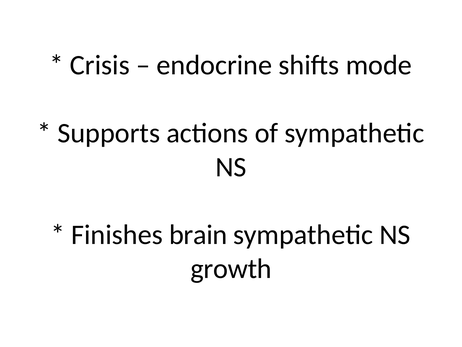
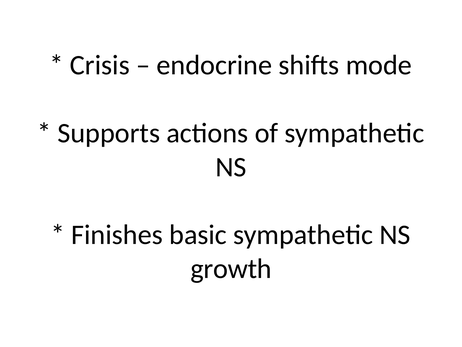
brain: brain -> basic
